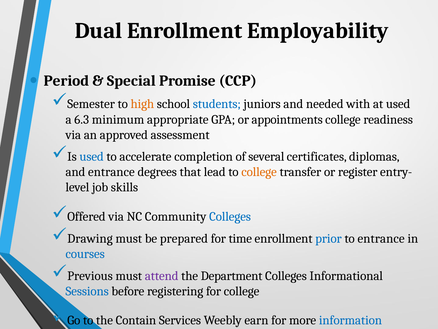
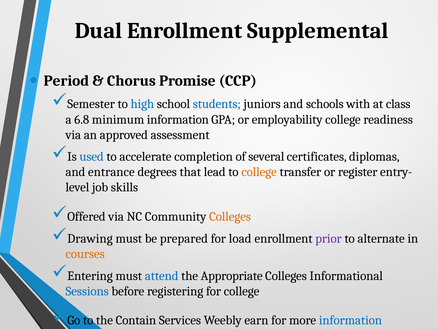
Employability: Employability -> Supplemental
Special: Special -> Chorus
high colour: orange -> blue
needed: needed -> schools
at used: used -> class
6.3: 6.3 -> 6.8
minimum appropriate: appropriate -> information
appointments: appointments -> employability
Colleges at (230, 216) colour: blue -> orange
time: time -> load
prior colour: blue -> purple
to entrance: entrance -> alternate
courses colour: blue -> orange
Previous: Previous -> Entering
attend colour: purple -> blue
Department: Department -> Appropriate
